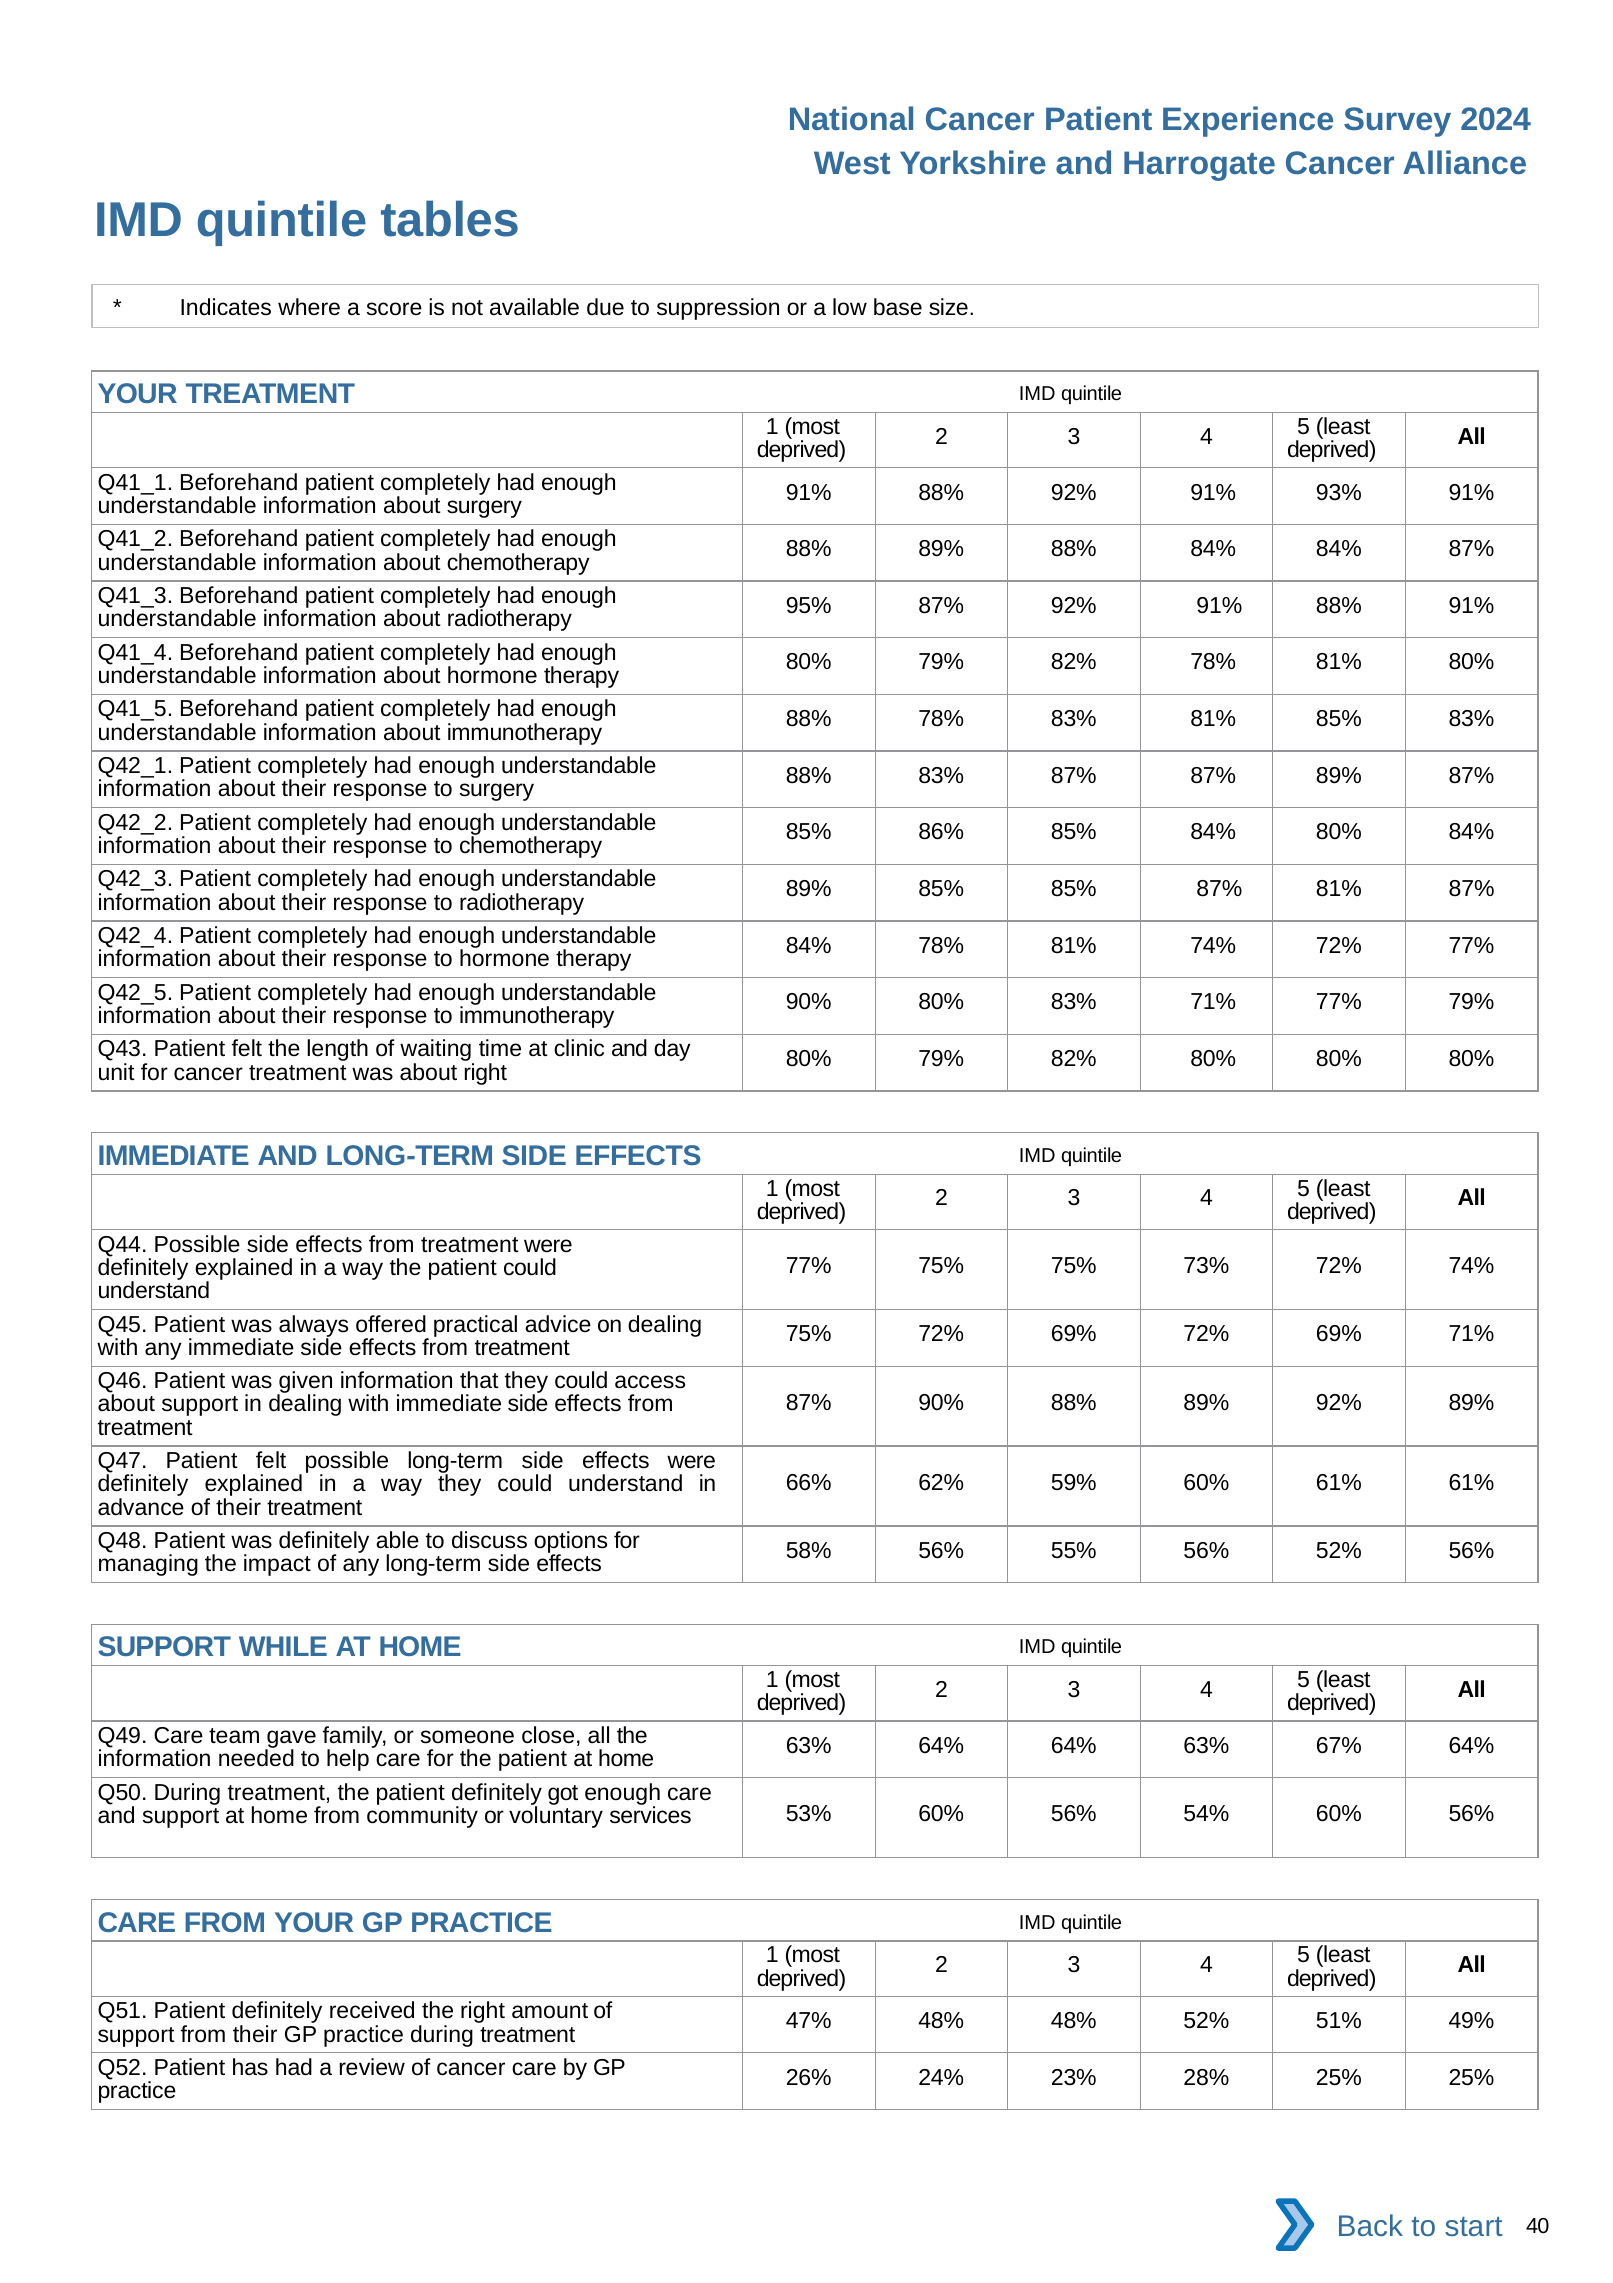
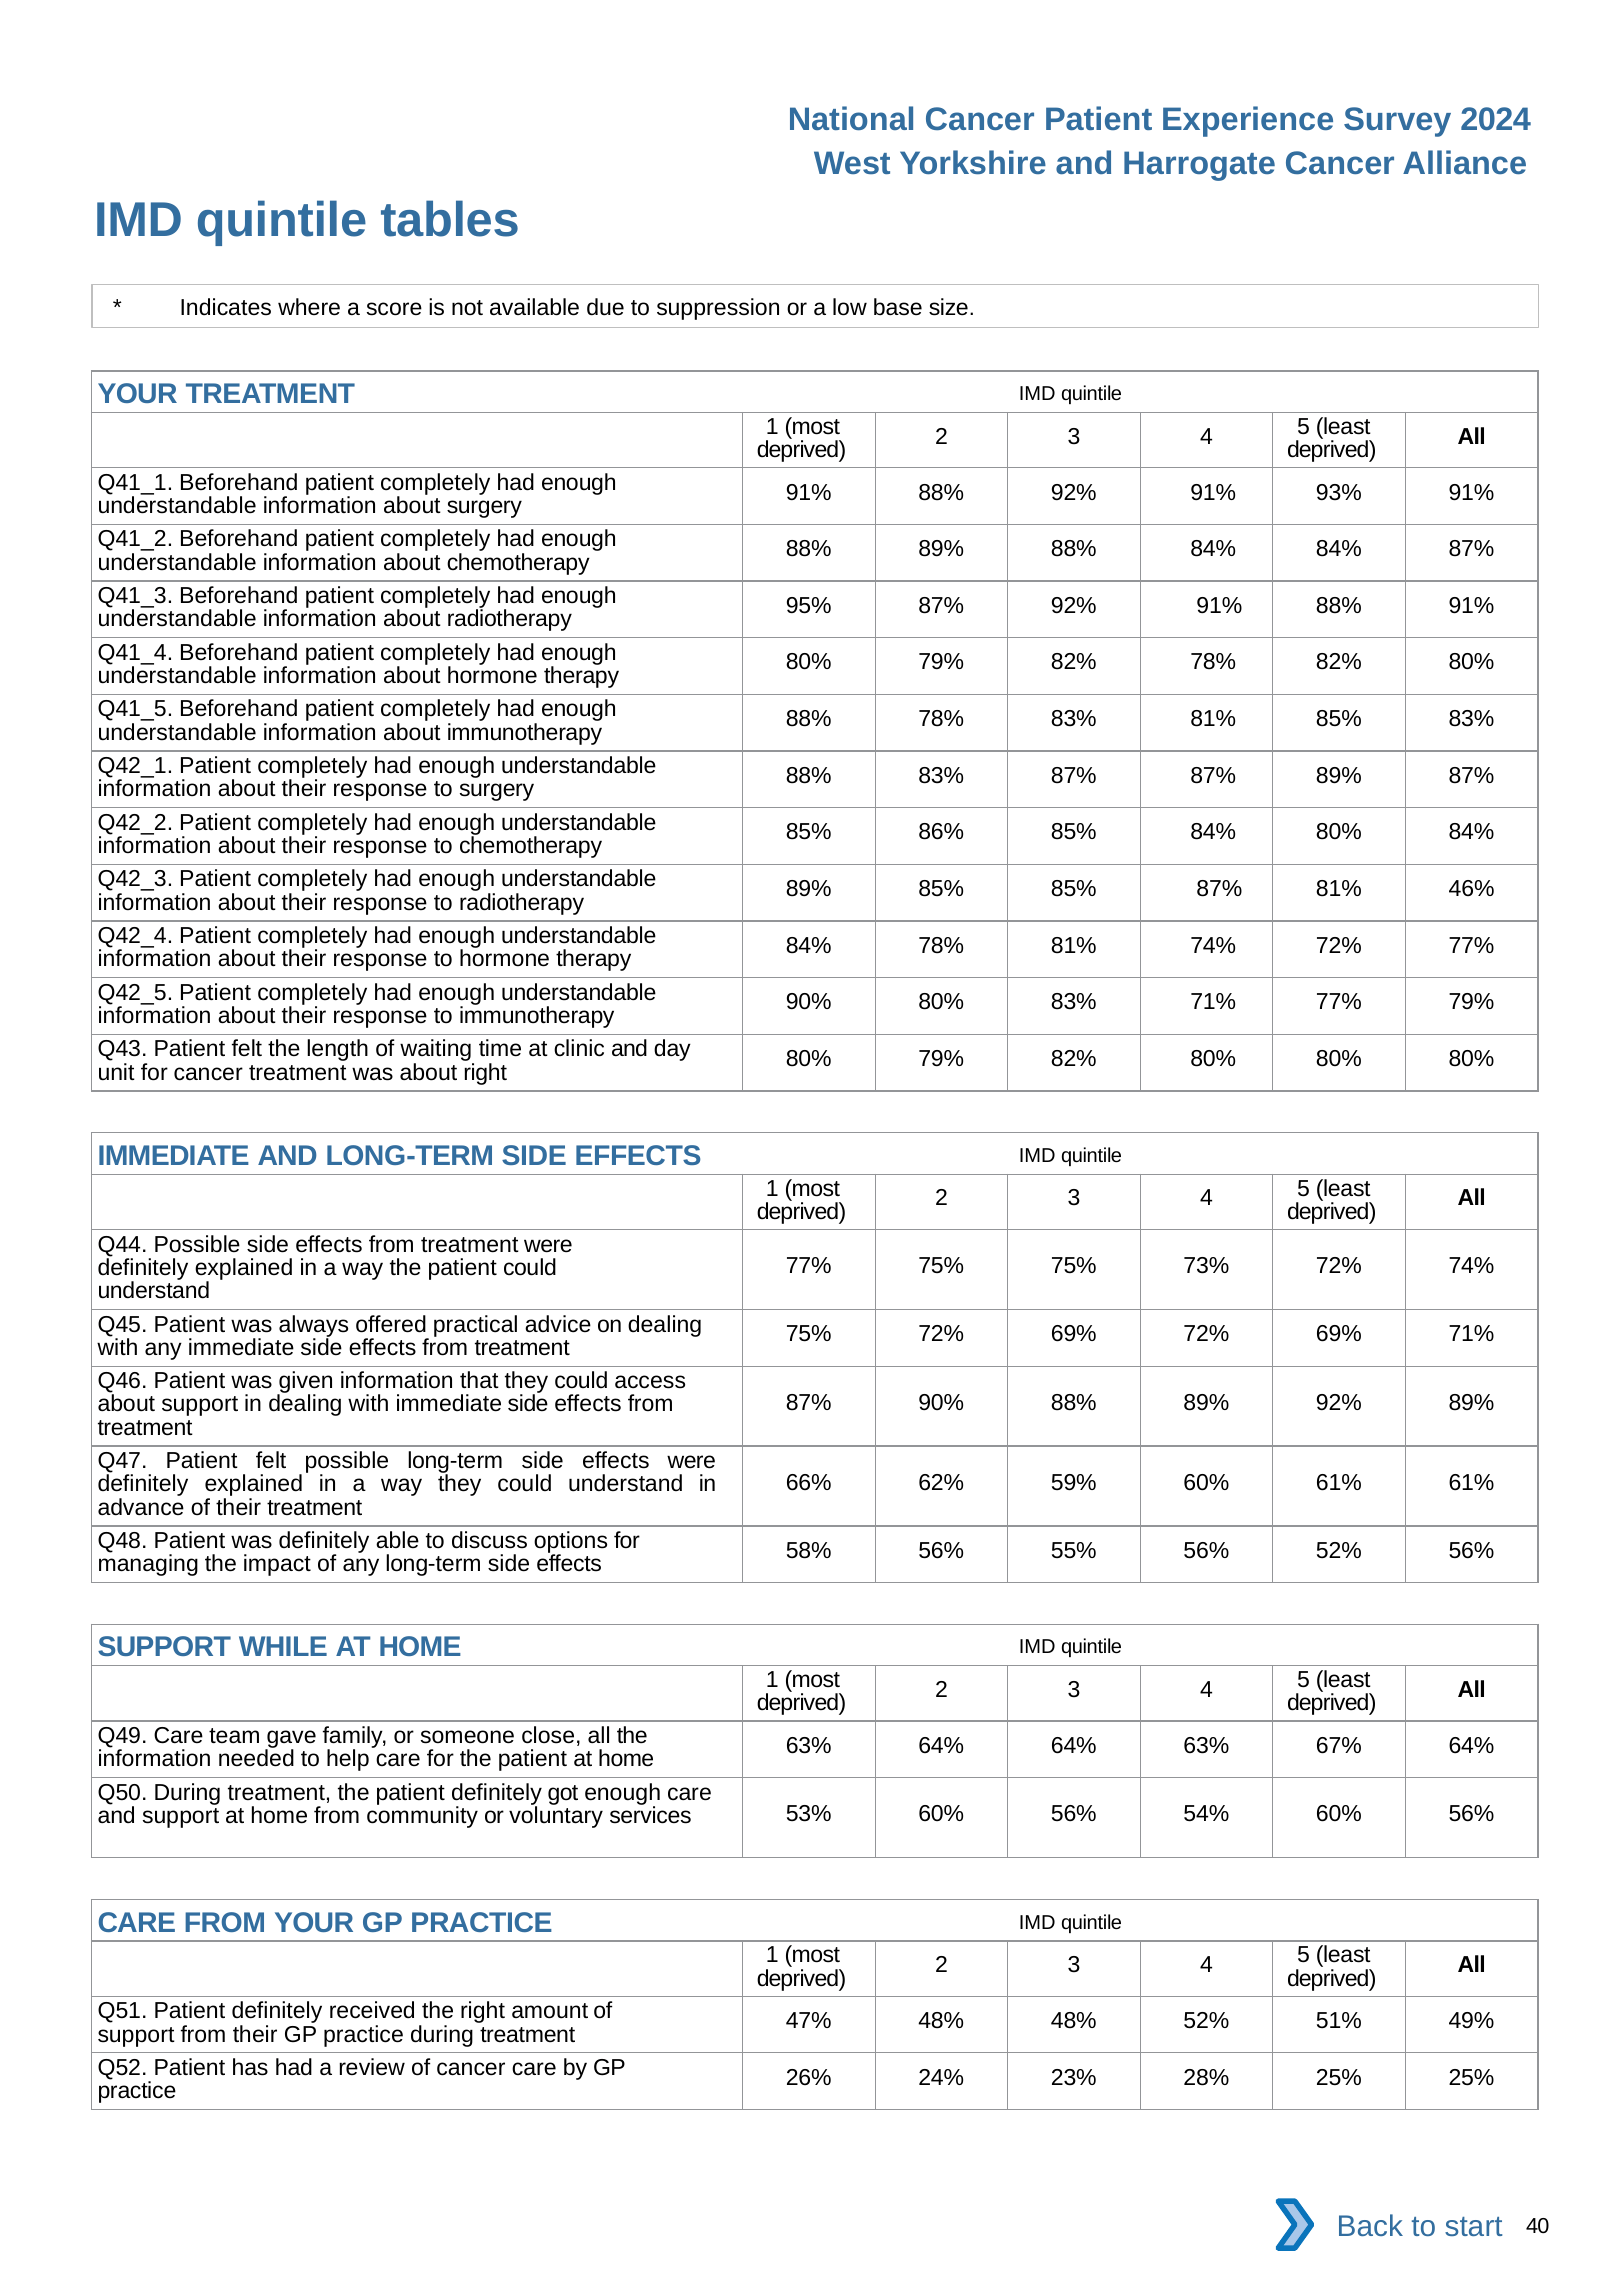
82% 78% 81%: 81% -> 82%
81% 87%: 87% -> 46%
